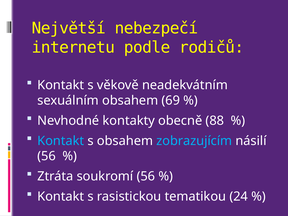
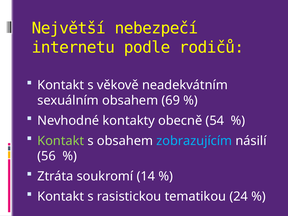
88: 88 -> 54
Kontakt at (61, 141) colour: light blue -> light green
soukromí 56: 56 -> 14
